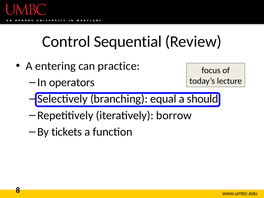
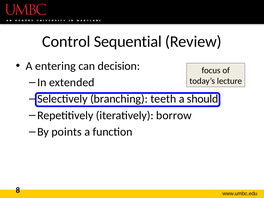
practice: practice -> decision
operators: operators -> extended
equal: equal -> teeth
tickets: tickets -> points
